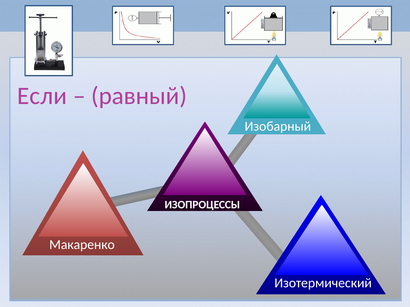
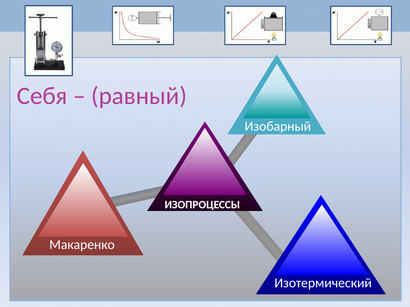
Если: Если -> Себя
